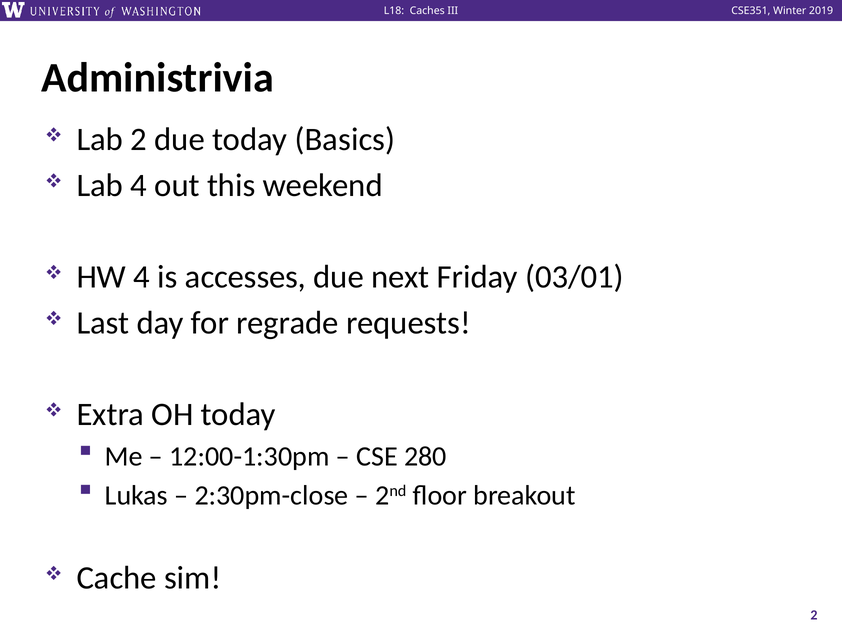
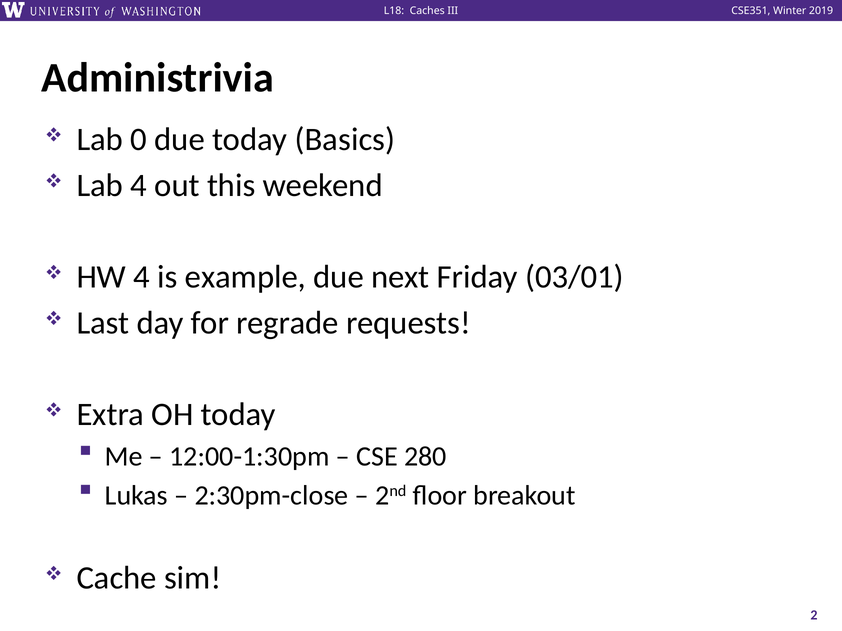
Lab 2: 2 -> 0
accesses: accesses -> example
